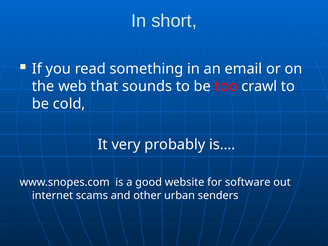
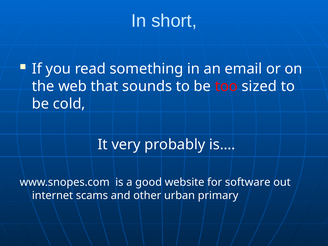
crawl: crawl -> sized
senders: senders -> primary
